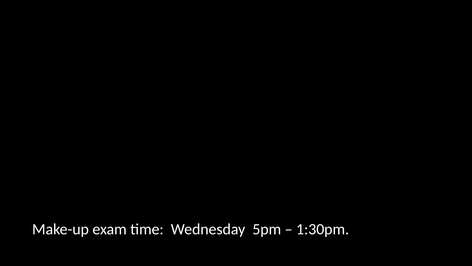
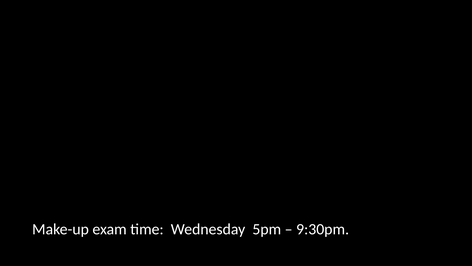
1:30pm: 1:30pm -> 9:30pm
